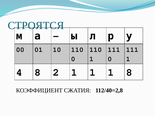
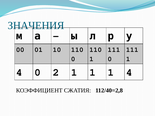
СТРОЯТСЯ: СТРОЯТСЯ -> ЗНАЧЕНИЯ
4 8: 8 -> 0
1 1 8: 8 -> 4
